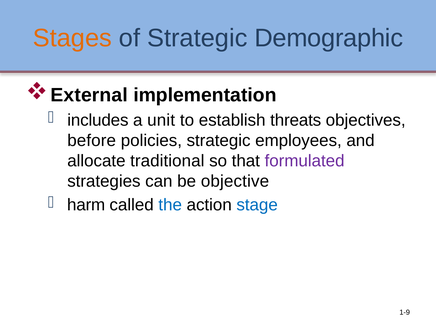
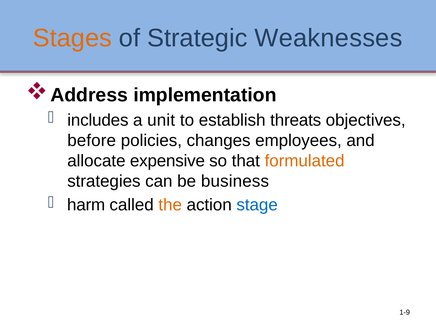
Demographic: Demographic -> Weaknesses
External: External -> Address
policies strategic: strategic -> changes
traditional: traditional -> expensive
formulated colour: purple -> orange
objective: objective -> business
the colour: blue -> orange
